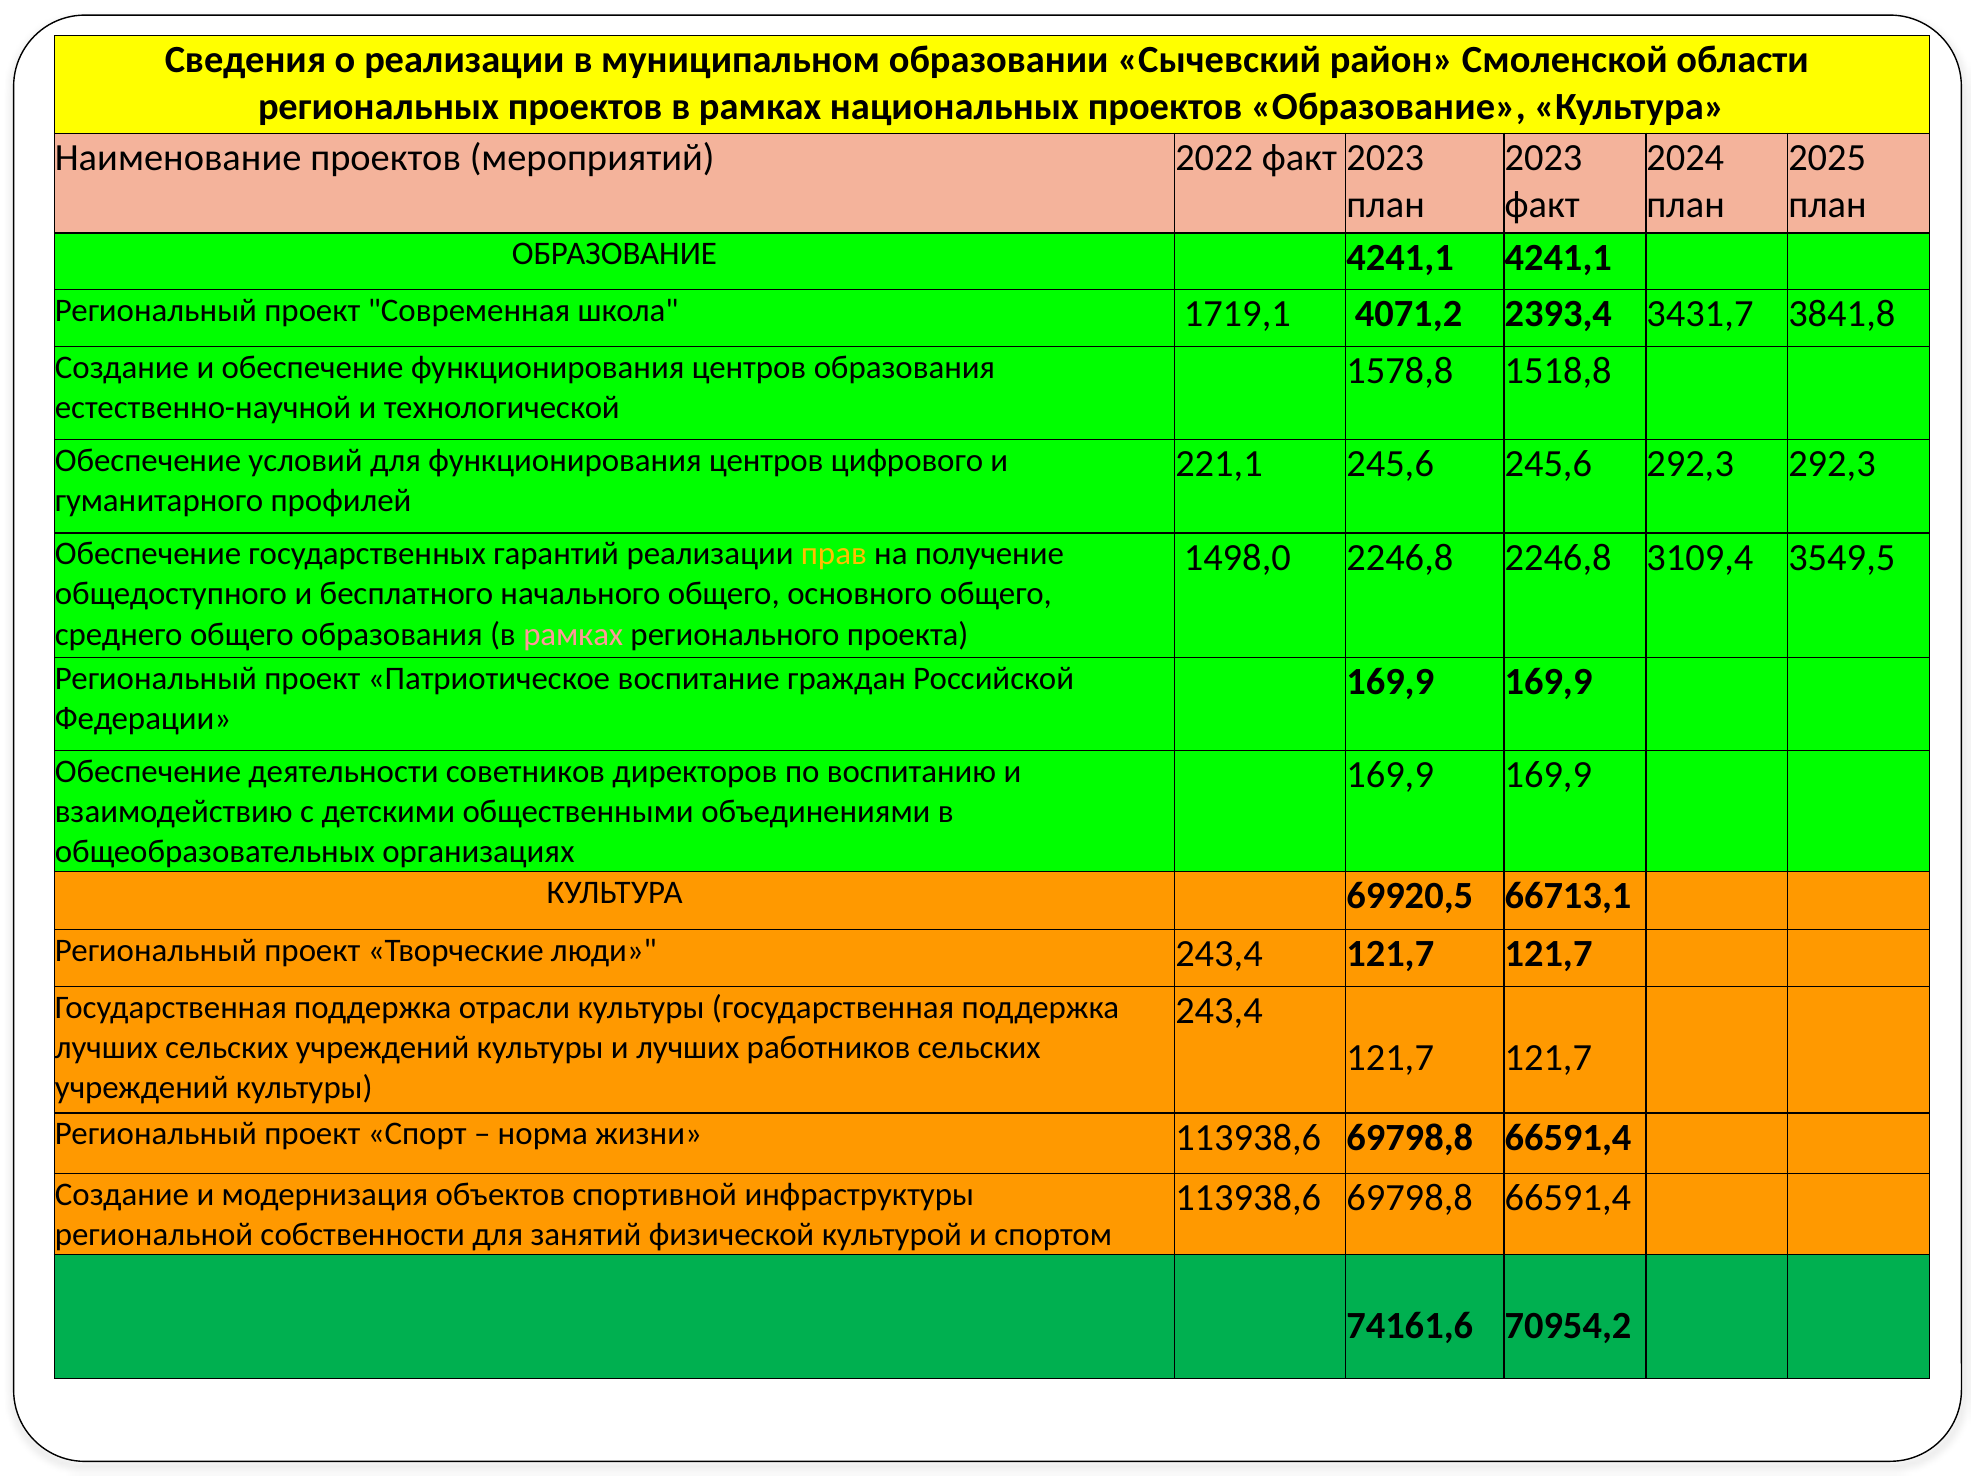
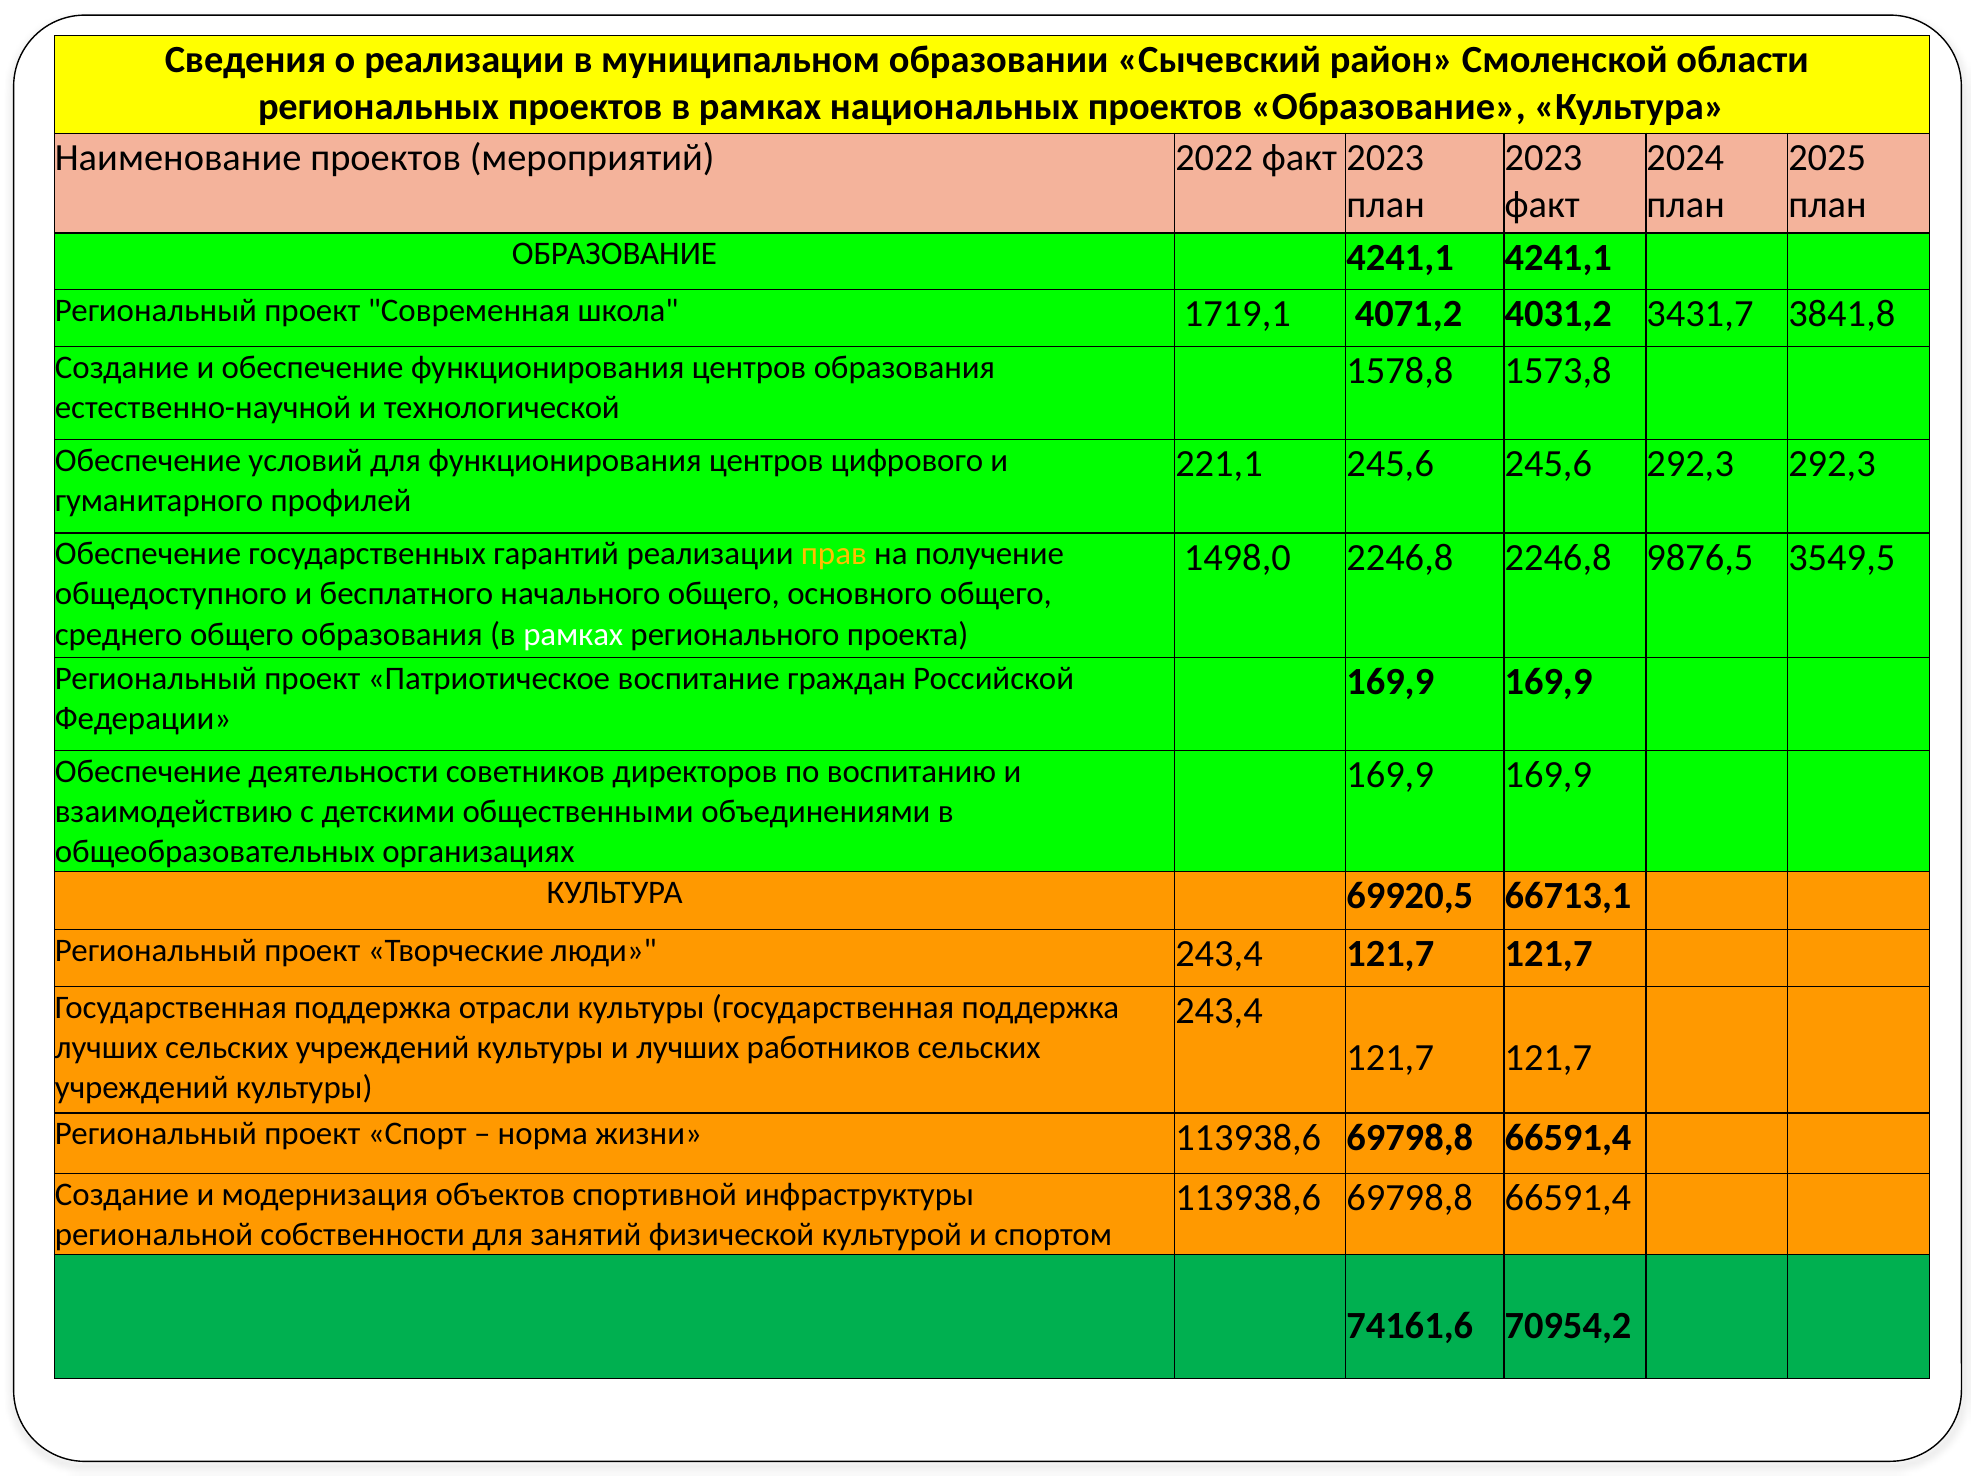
2393,4: 2393,4 -> 4031,2
1518,8: 1518,8 -> 1573,8
3109,4: 3109,4 -> 9876,5
рамках at (573, 634) colour: pink -> white
